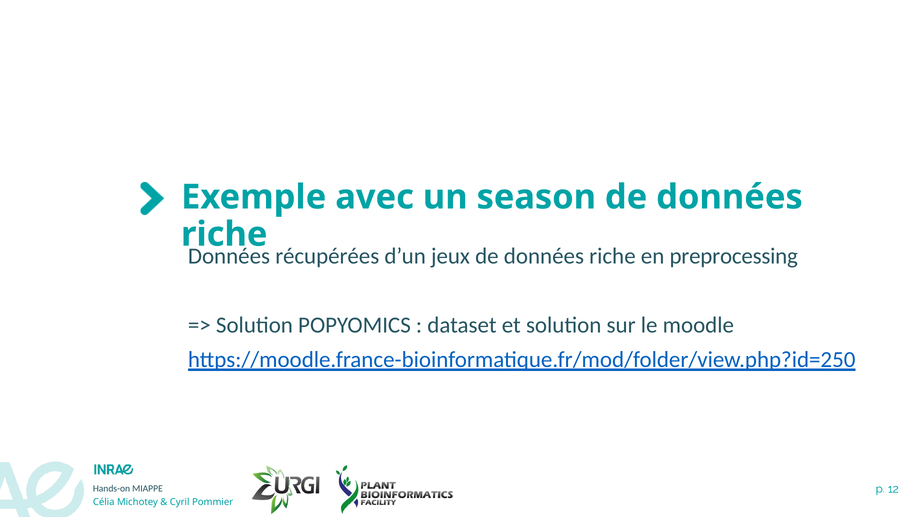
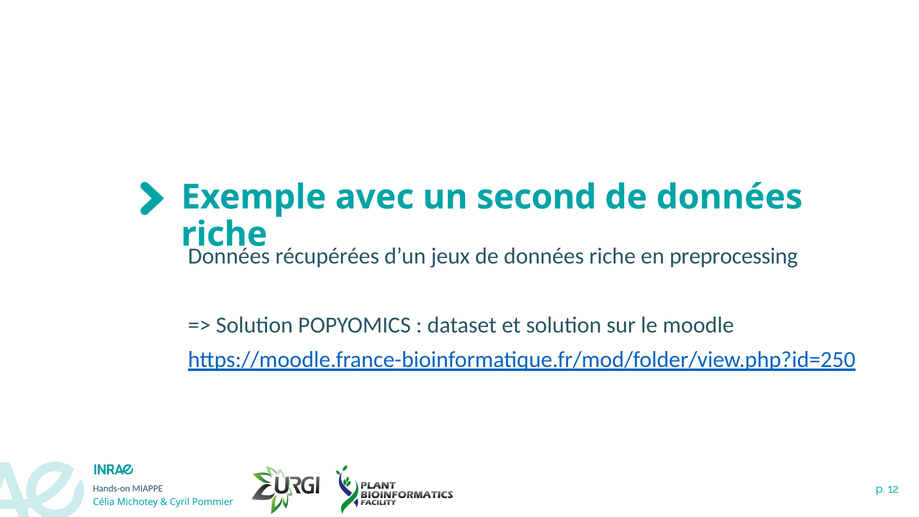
season: season -> second
